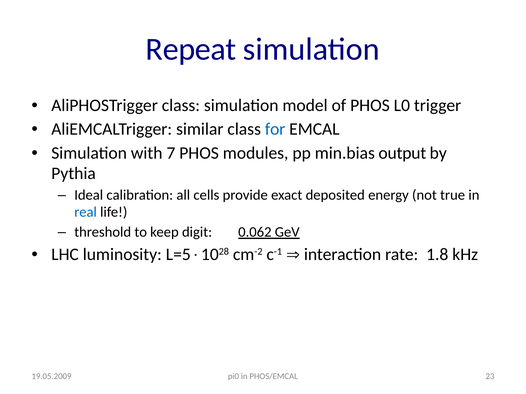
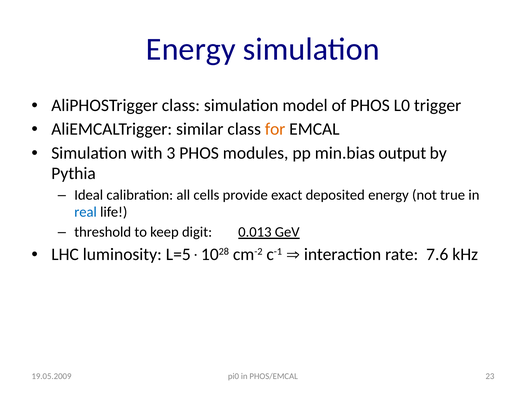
Repeat at (191, 49): Repeat -> Energy
for colour: blue -> orange
7: 7 -> 3
0.062: 0.062 -> 0.013
1.8: 1.8 -> 7.6
